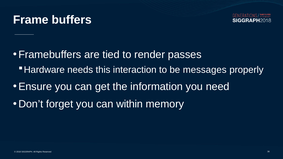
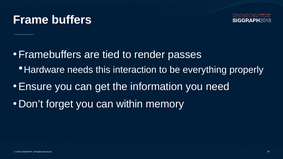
messages: messages -> everything
